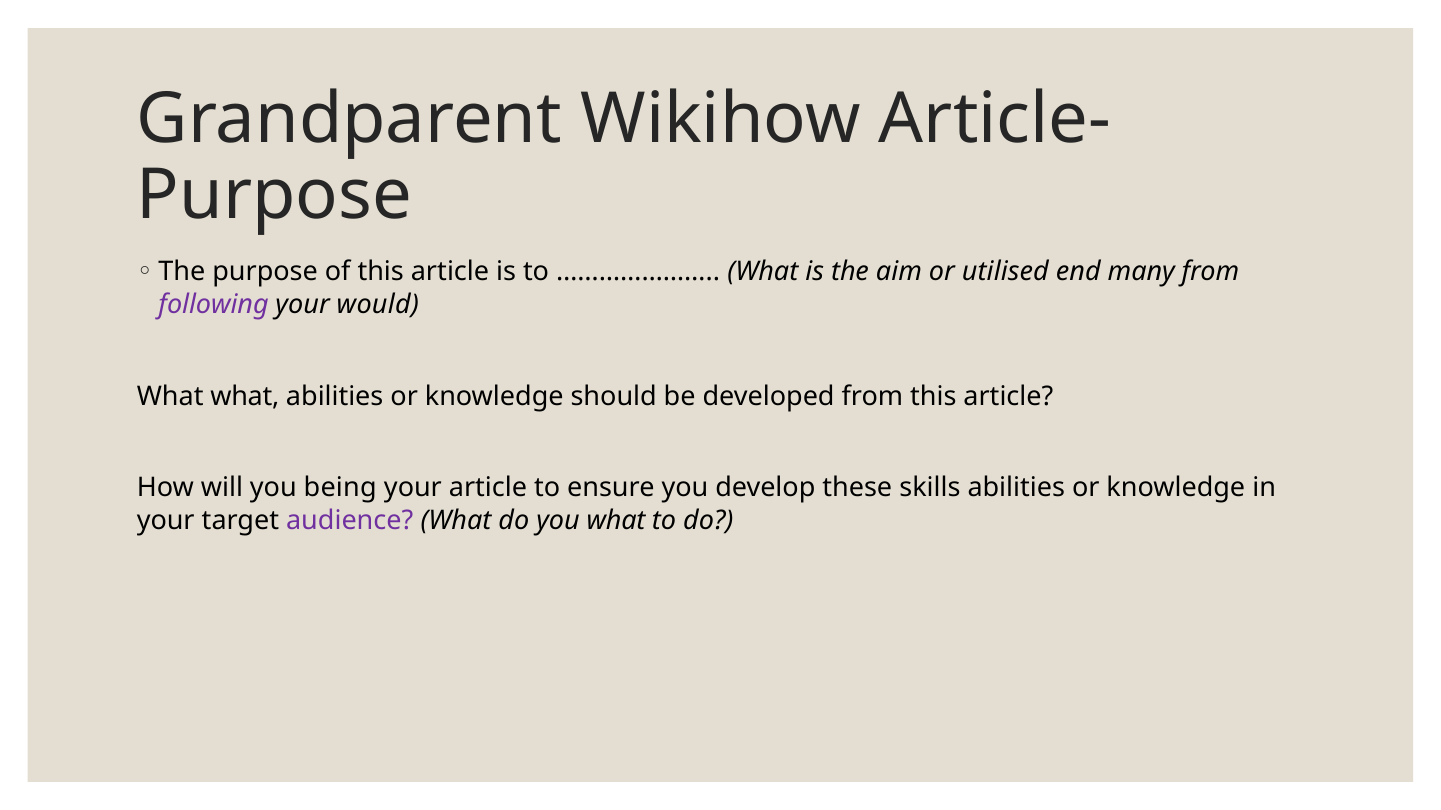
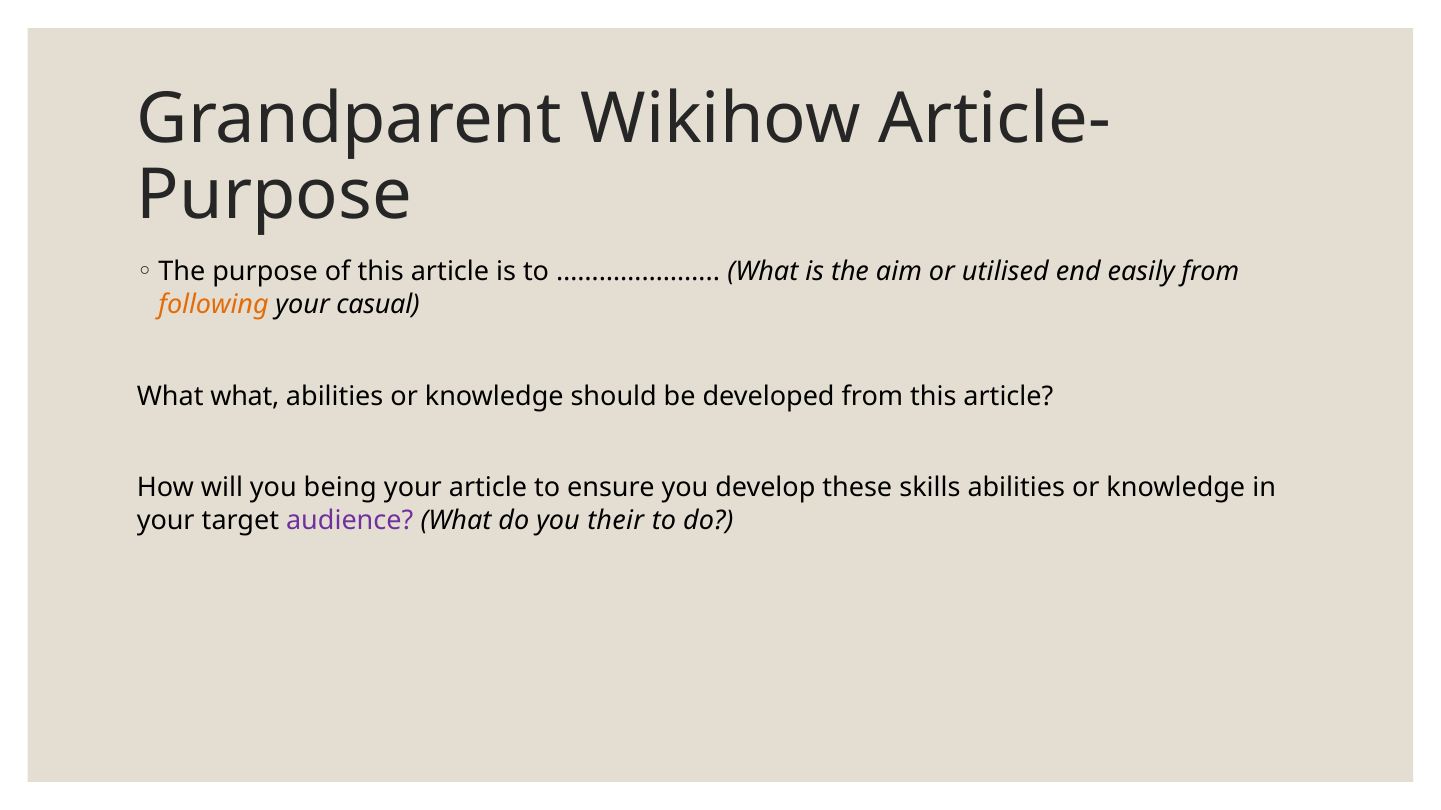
many: many -> easily
following colour: purple -> orange
would: would -> casual
you what: what -> their
